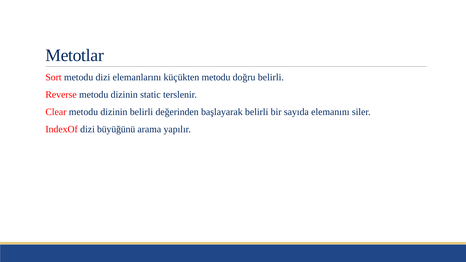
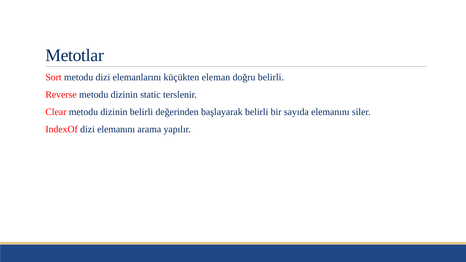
küçükten metodu: metodu -> eleman
dizi büyüğünü: büyüğünü -> elemanını
